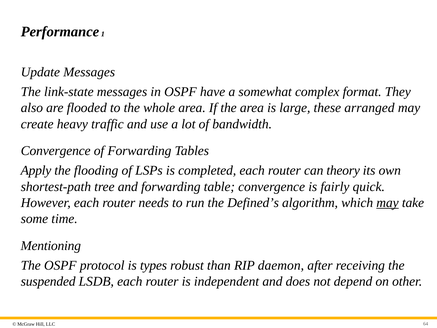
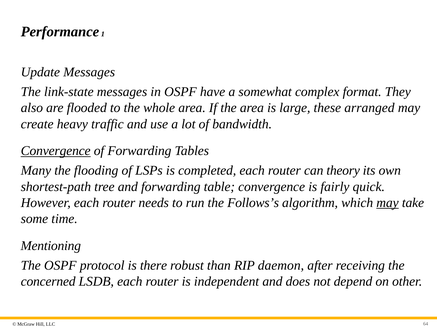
Convergence at (56, 151) underline: none -> present
Apply: Apply -> Many
Defined’s: Defined’s -> Follows’s
types: types -> there
suspended: suspended -> concerned
